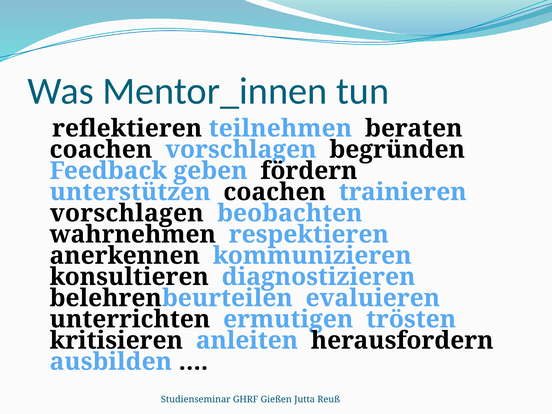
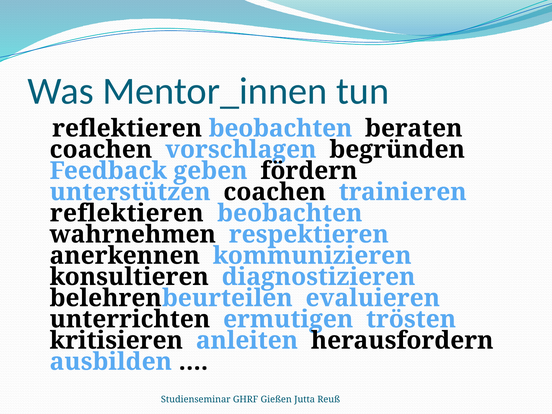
teilnehmen at (280, 128): teilnehmen -> beobachten
vorschlagen at (127, 213): vorschlagen -> reflektieren
